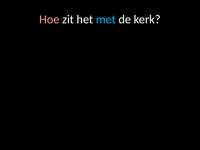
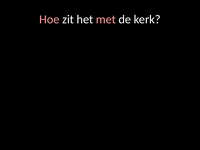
met colour: light blue -> pink
